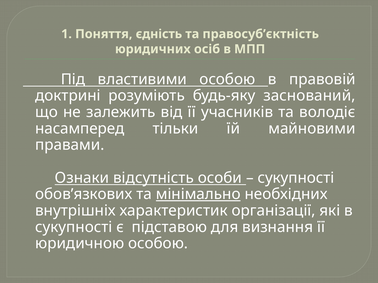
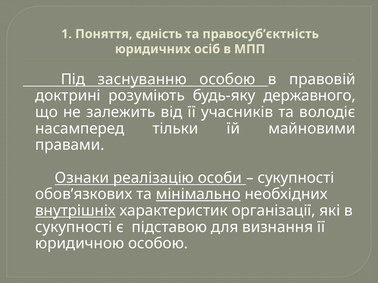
властивими: властивими -> заснуванню
заснований: заснований -> державного
відсутність: відсутність -> реалізацію
внутрішніх underline: none -> present
